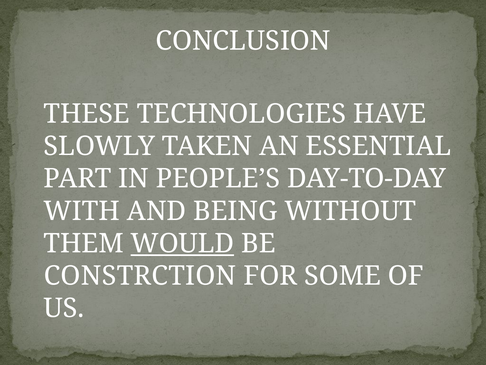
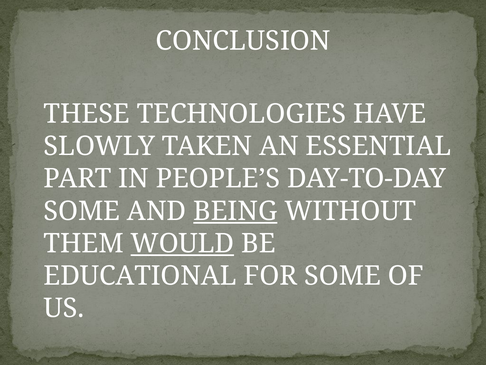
WITH at (82, 211): WITH -> SOME
BEING underline: none -> present
CONSTRCTION: CONSTRCTION -> EDUCATIONAL
